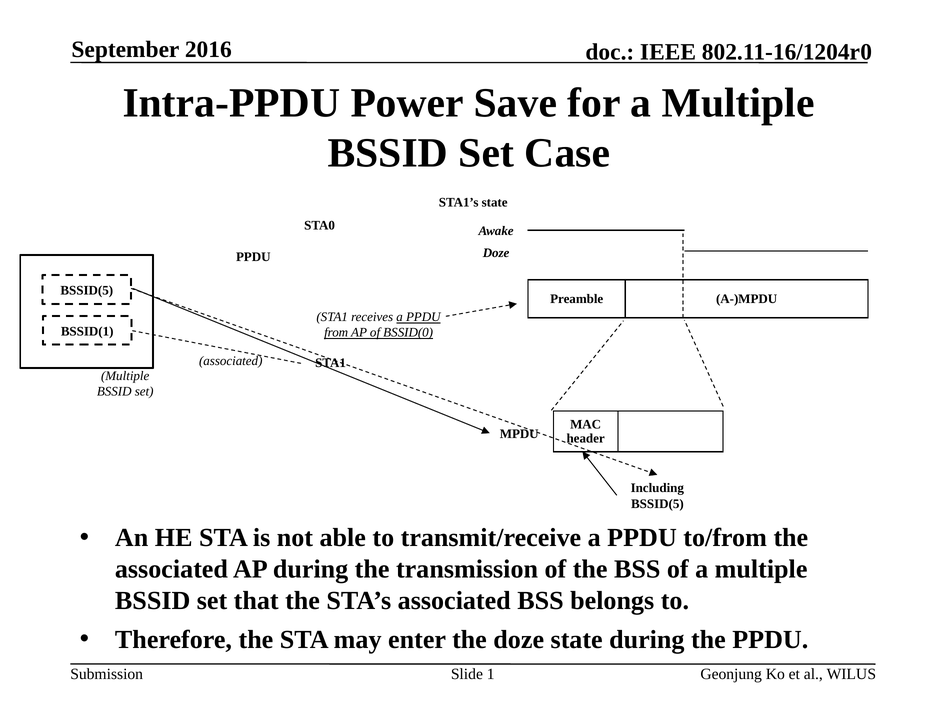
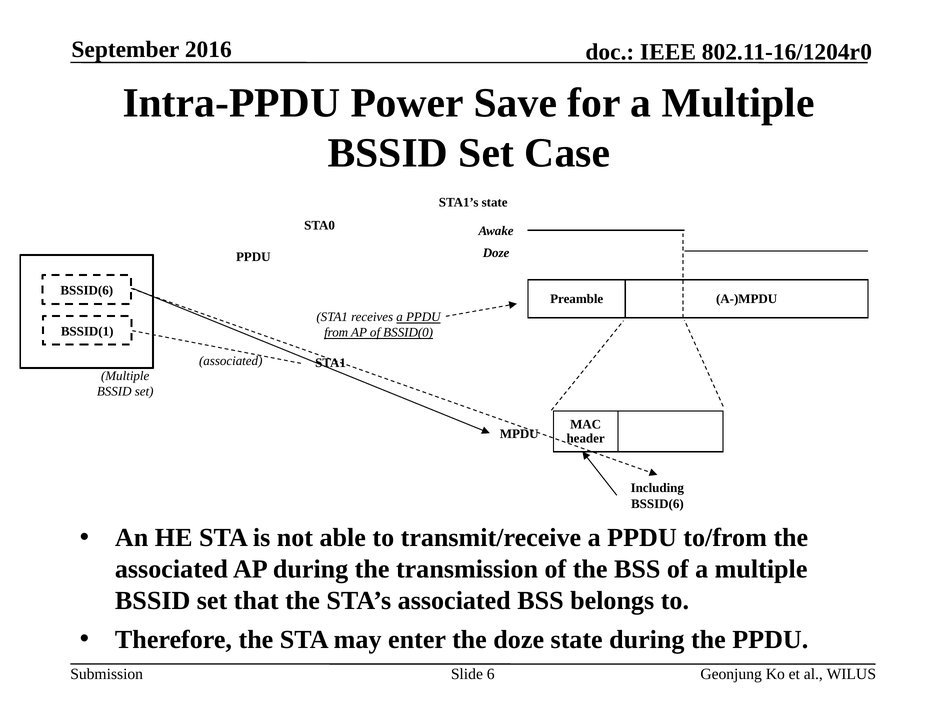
BSSID(5 at (87, 291): BSSID(5 -> BSSID(6
BSSID(5 at (657, 504): BSSID(5 -> BSSID(6
1: 1 -> 6
